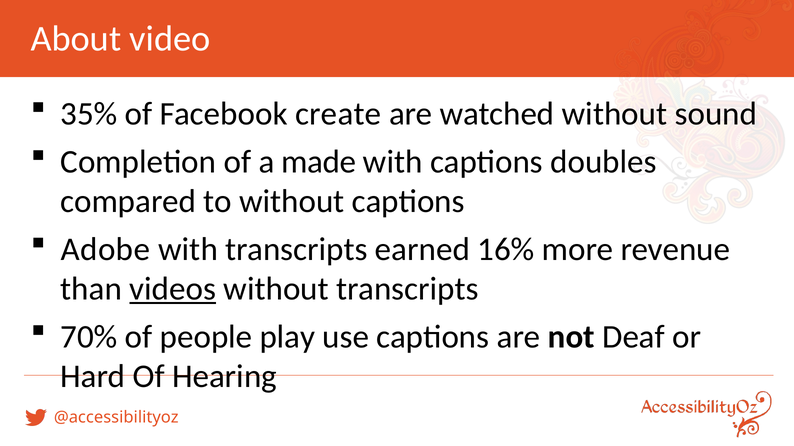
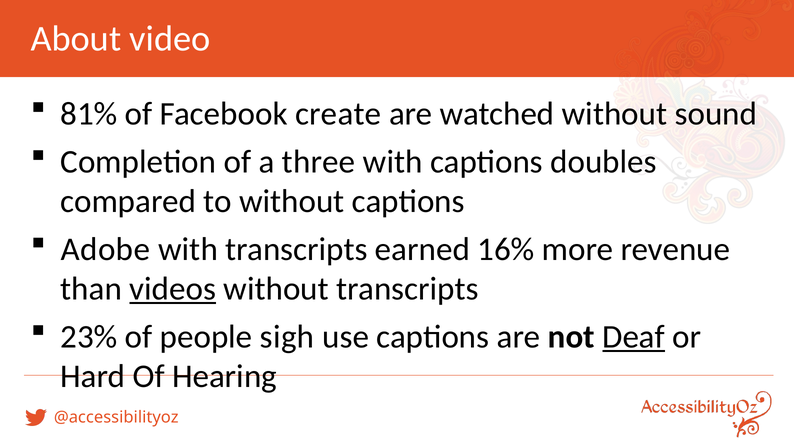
35%: 35% -> 81%
made: made -> three
70%: 70% -> 23%
play: play -> sigh
Deaf underline: none -> present
